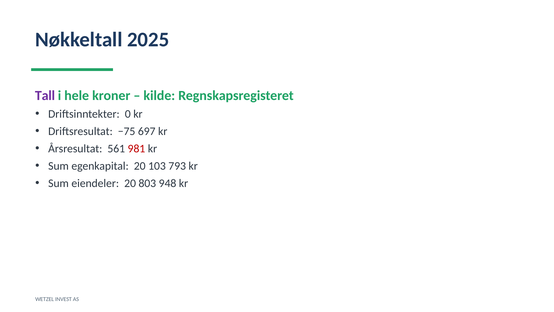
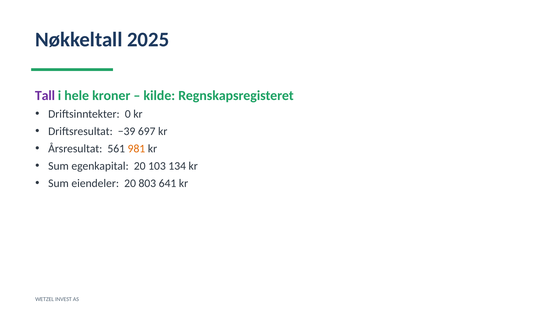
−75: −75 -> −39
981 colour: red -> orange
793: 793 -> 134
948: 948 -> 641
